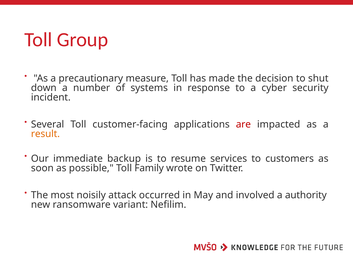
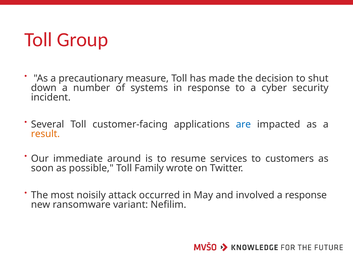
are colour: red -> blue
backup: backup -> around
a authority: authority -> response
